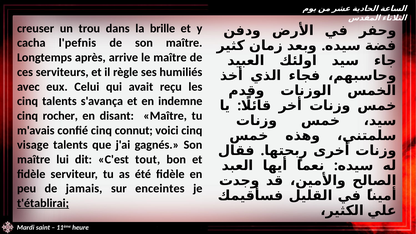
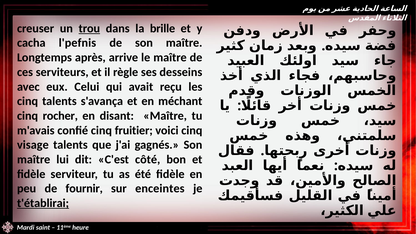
trou underline: none -> present
humiliés: humiliés -> desseins
indemne: indemne -> méchant
connut: connut -> fruitier
tout: tout -> côté
jamais: jamais -> fournir
